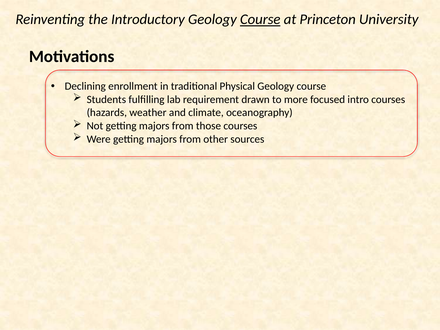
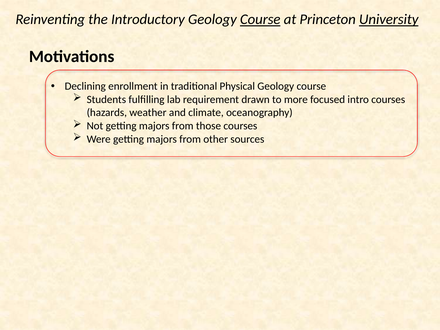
University underline: none -> present
